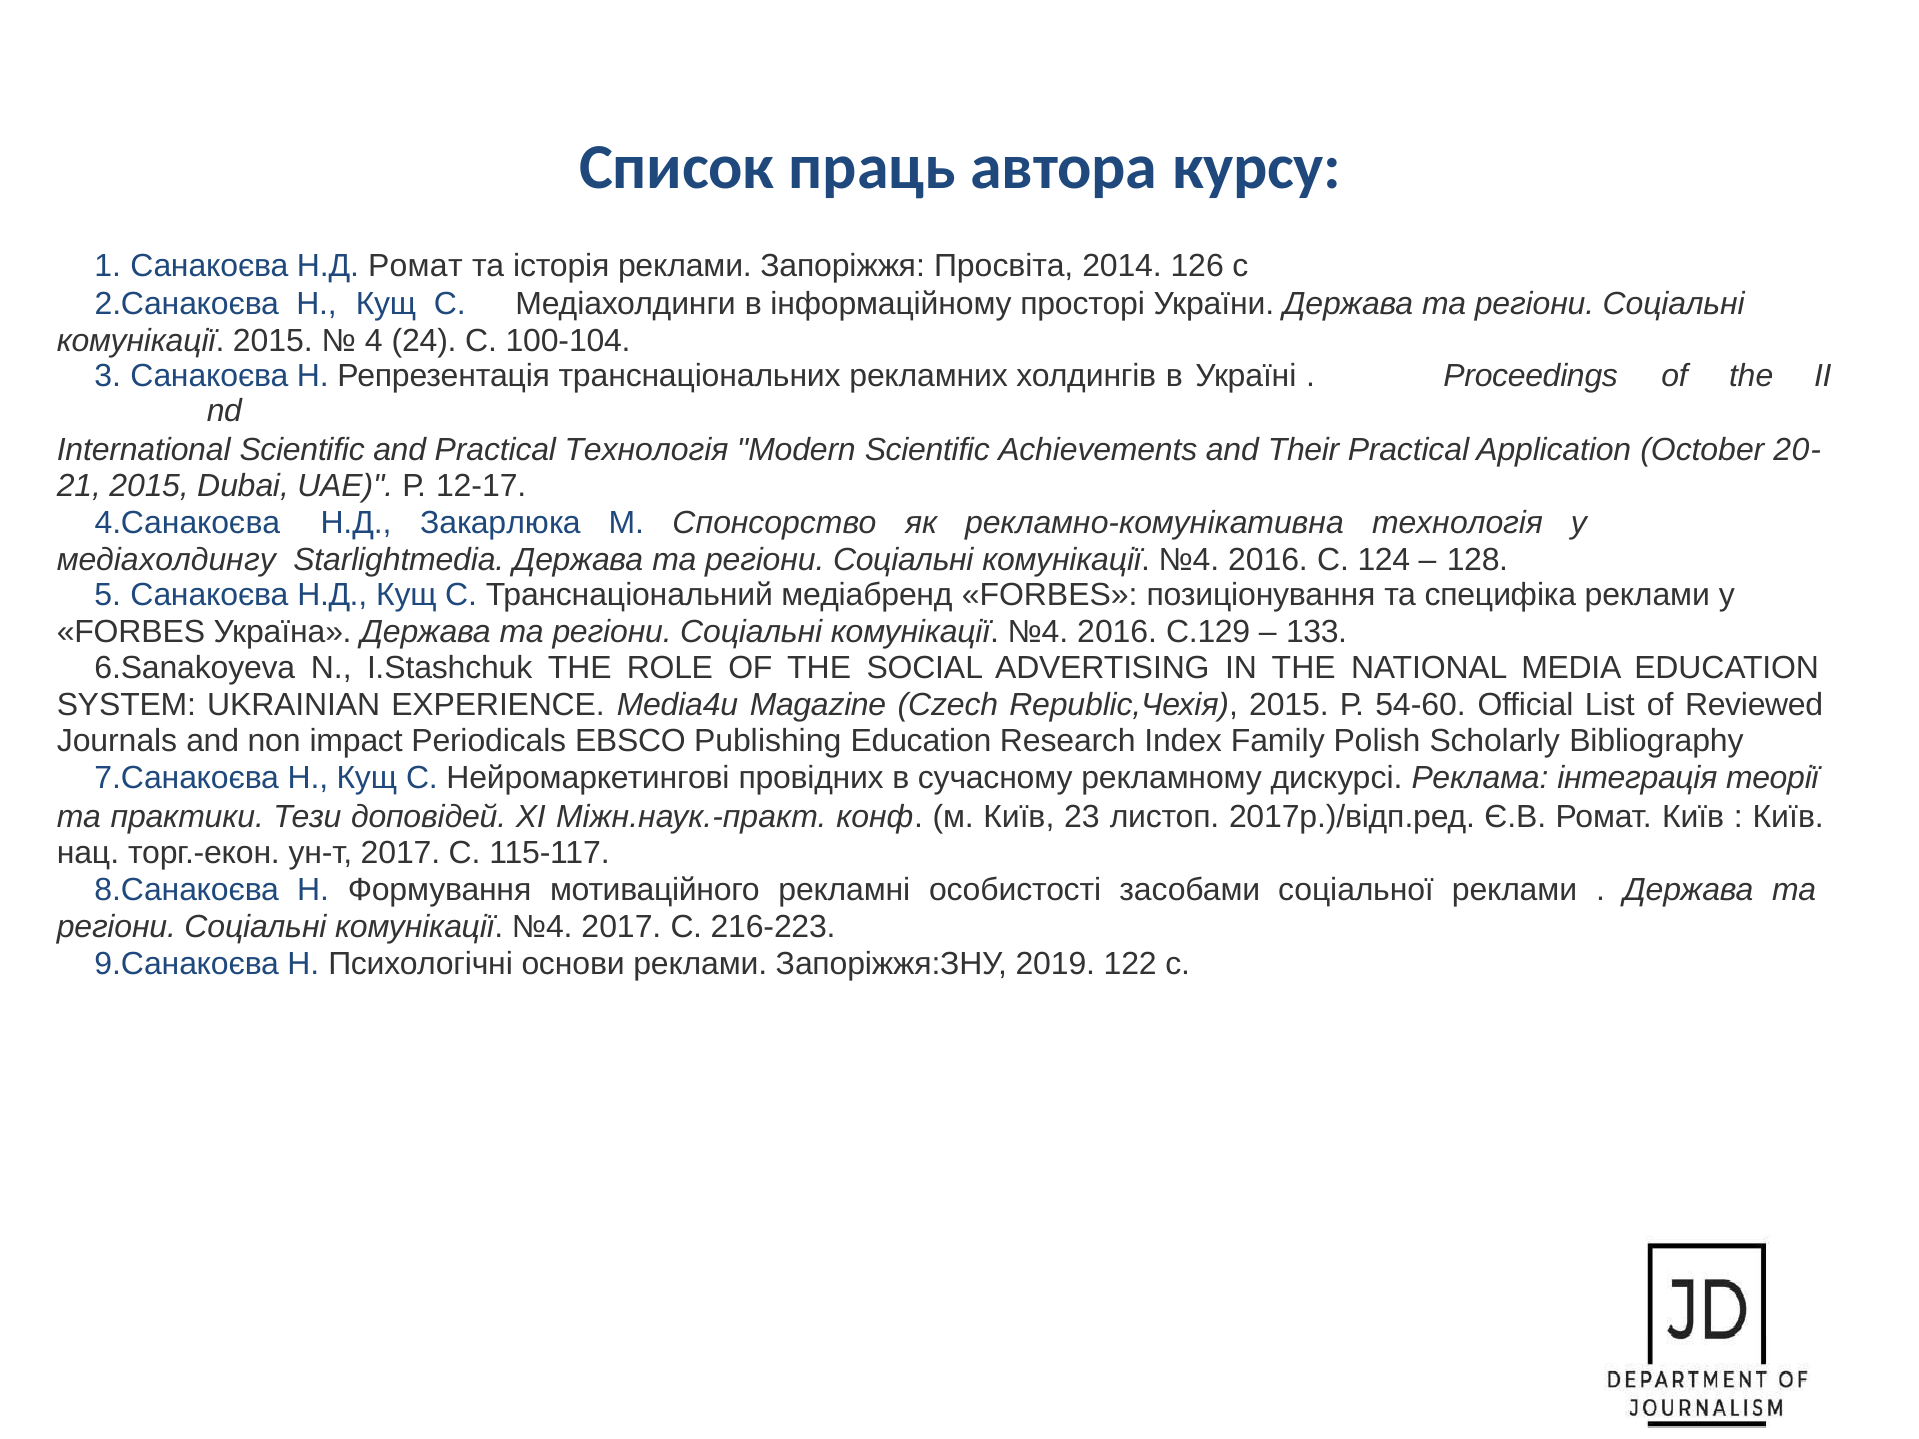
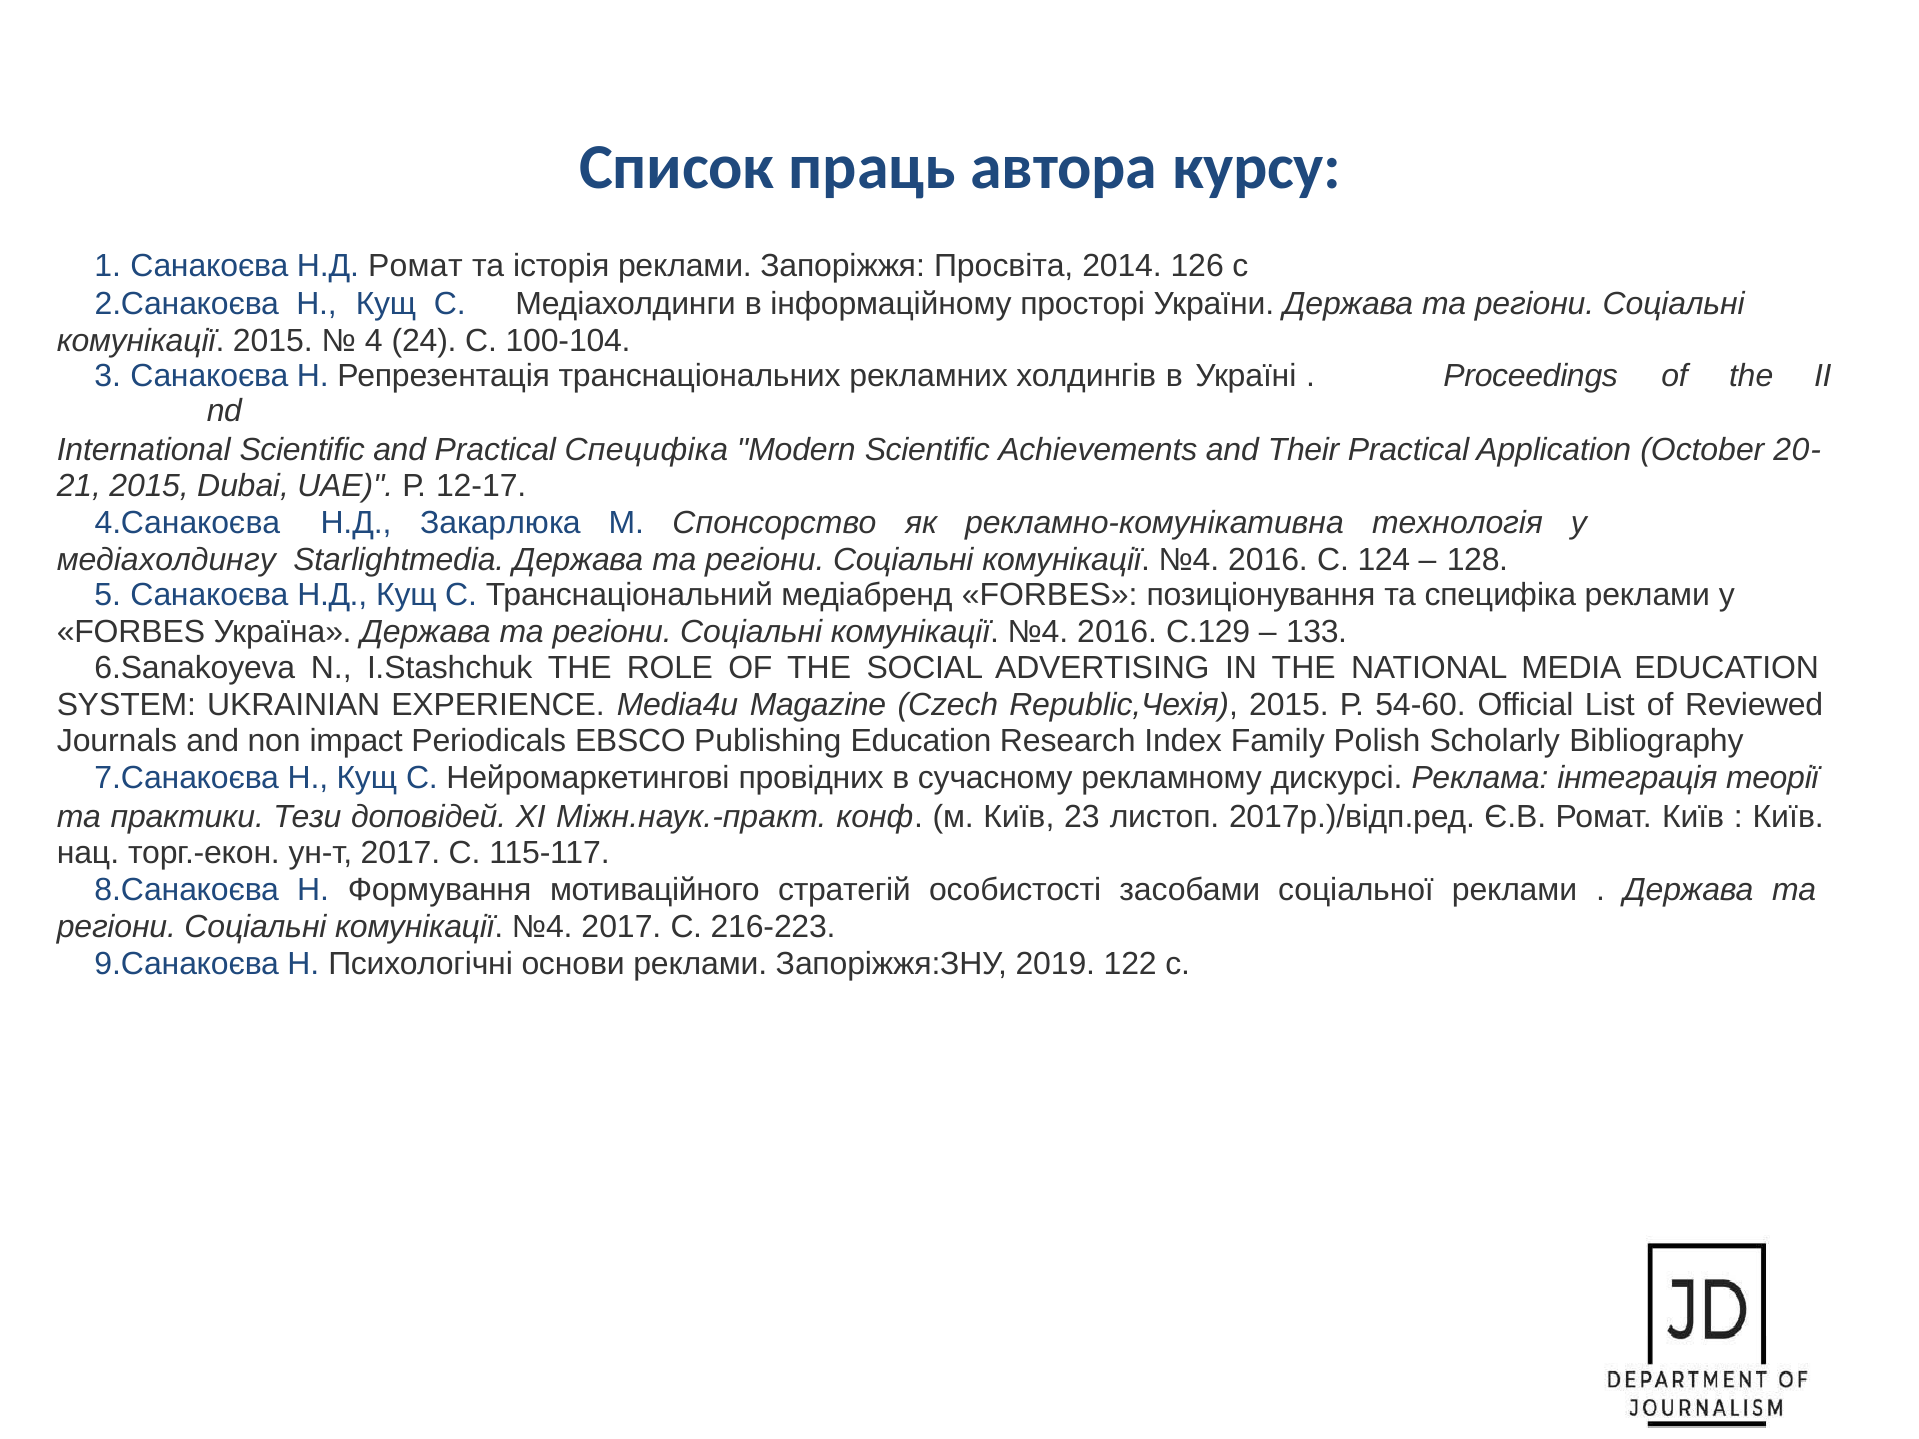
Practical Технологія: Технологія -> Специфіка
рекламні: рекламні -> стратегій
